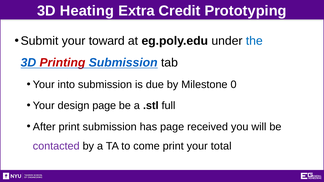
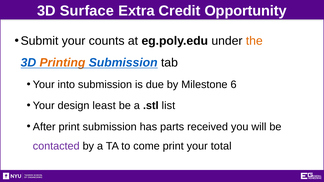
Heating: Heating -> Surface
Prototyping: Prototyping -> Opportunity
toward: toward -> counts
the colour: blue -> orange
Printing colour: red -> orange
0: 0 -> 6
design page: page -> least
full: full -> list
has page: page -> parts
